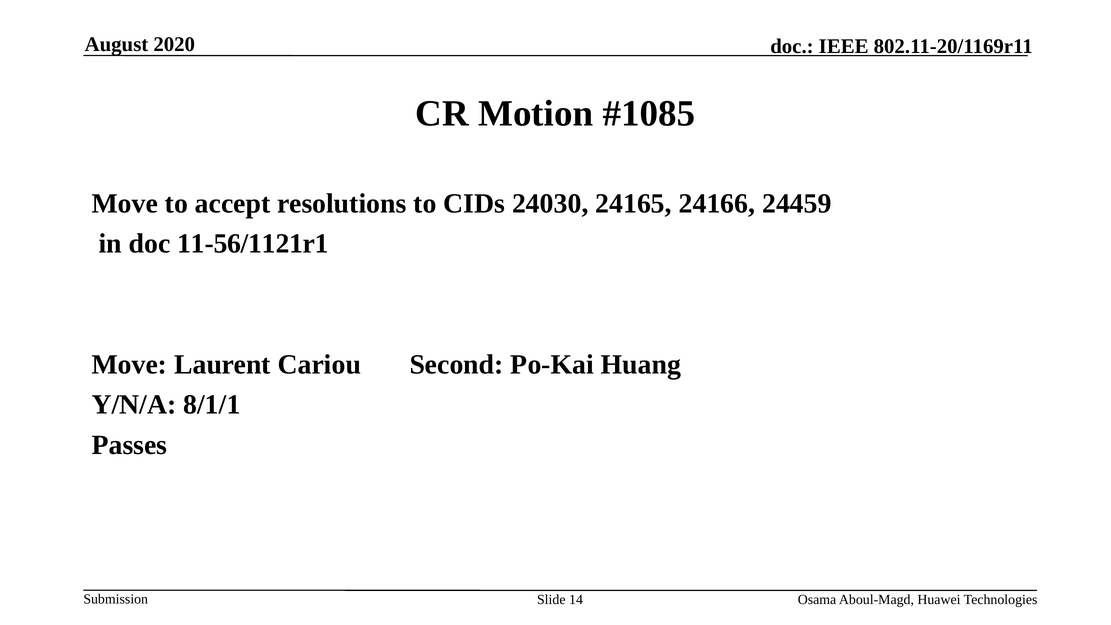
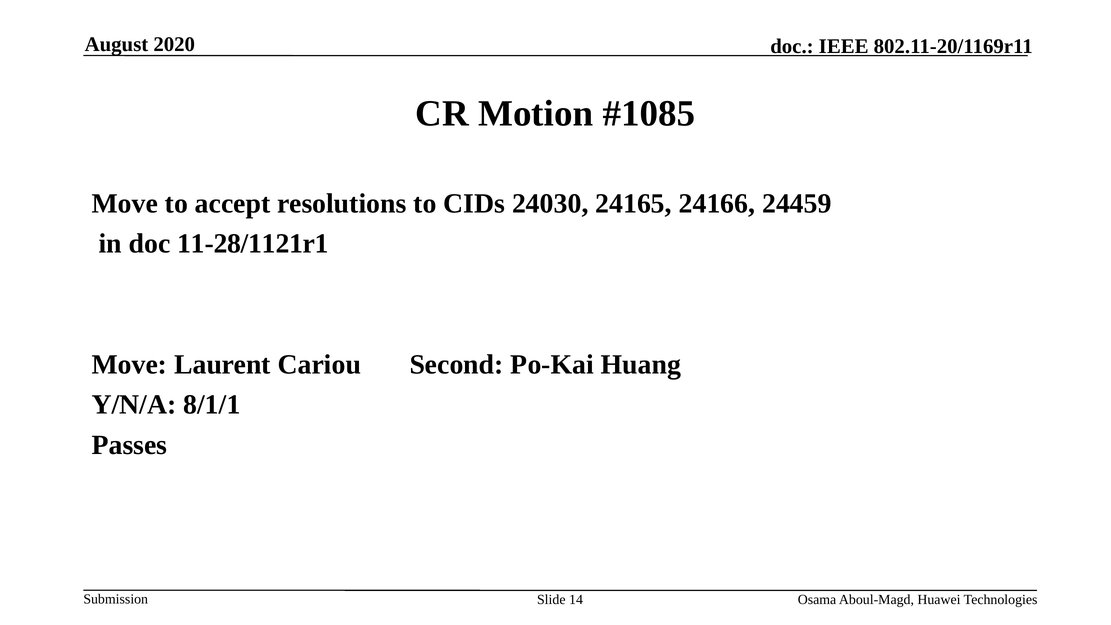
11-56/1121r1: 11-56/1121r1 -> 11-28/1121r1
